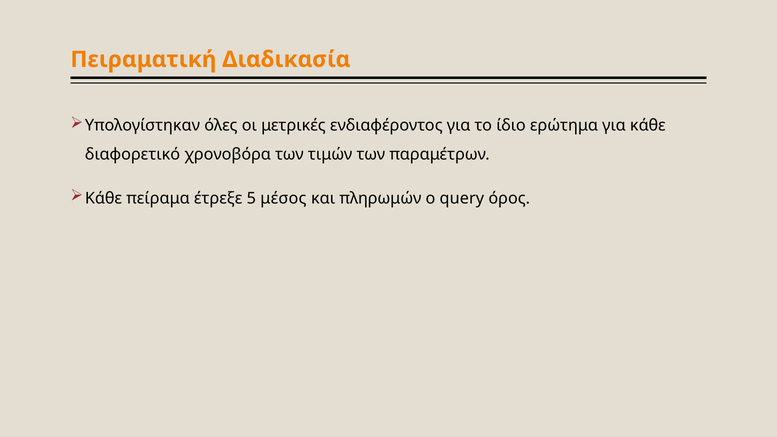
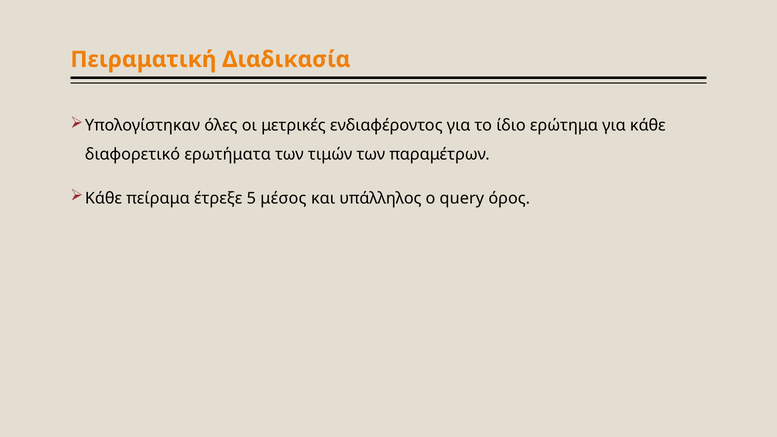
χρονοβόρα: χρονοβόρα -> ερωτήματα
πληρωμών: πληρωμών -> υπάλληλος
